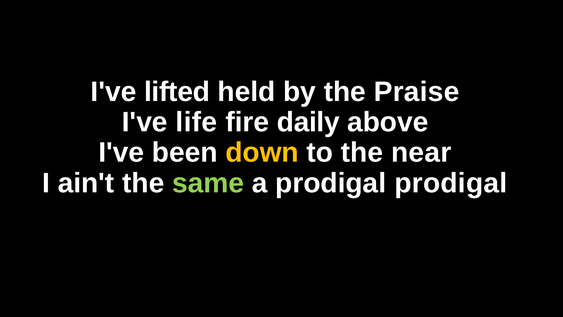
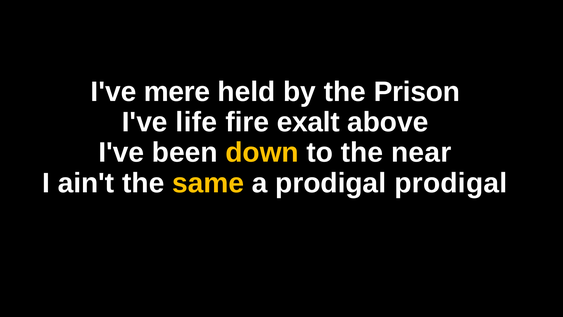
lifted: lifted -> mere
Praise: Praise -> Prison
daily: daily -> exalt
same colour: light green -> yellow
